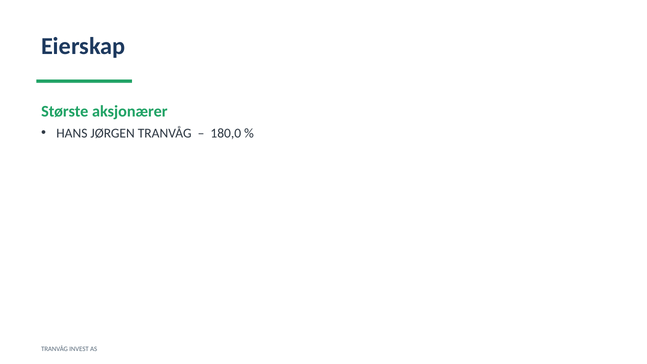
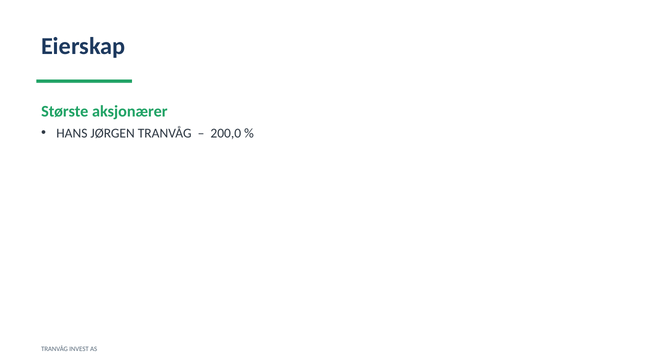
180,0: 180,0 -> 200,0
